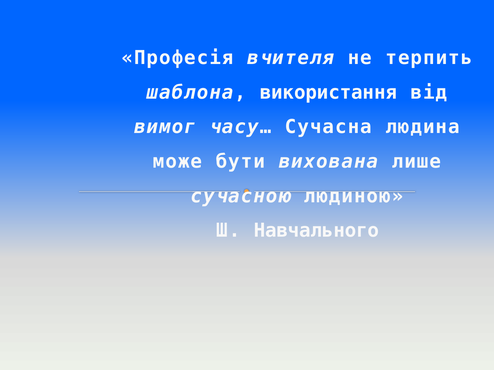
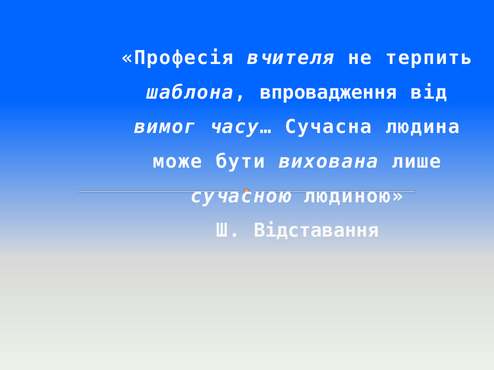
використання: використання -> впровадження
Навчального: Навчального -> Відставання
